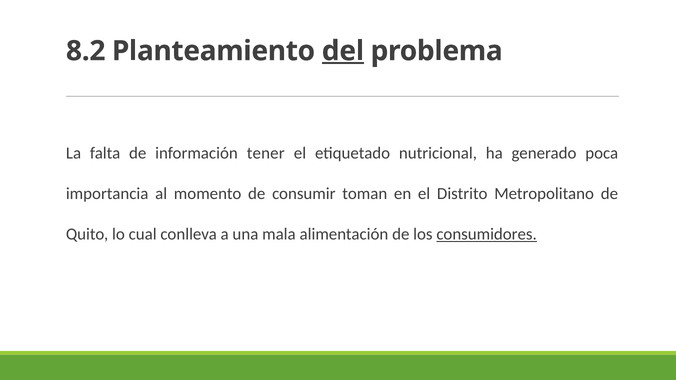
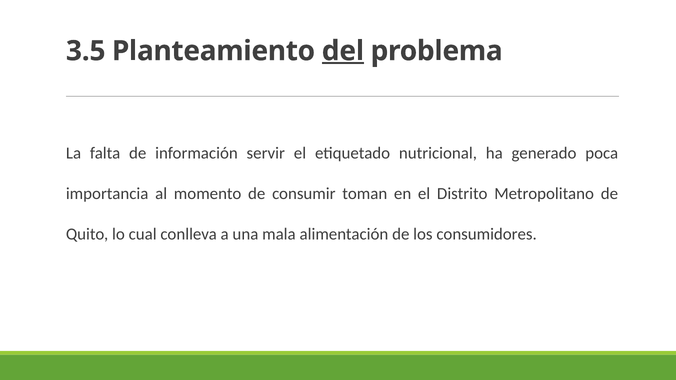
8.2: 8.2 -> 3.5
tener: tener -> servir
consumidores underline: present -> none
